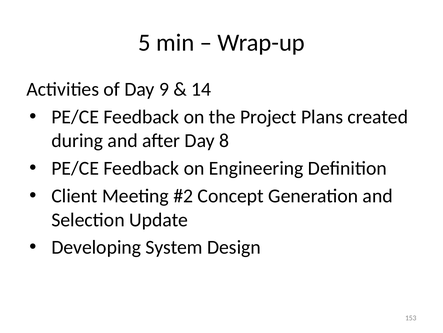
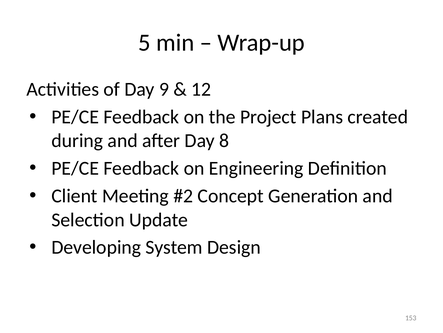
14: 14 -> 12
